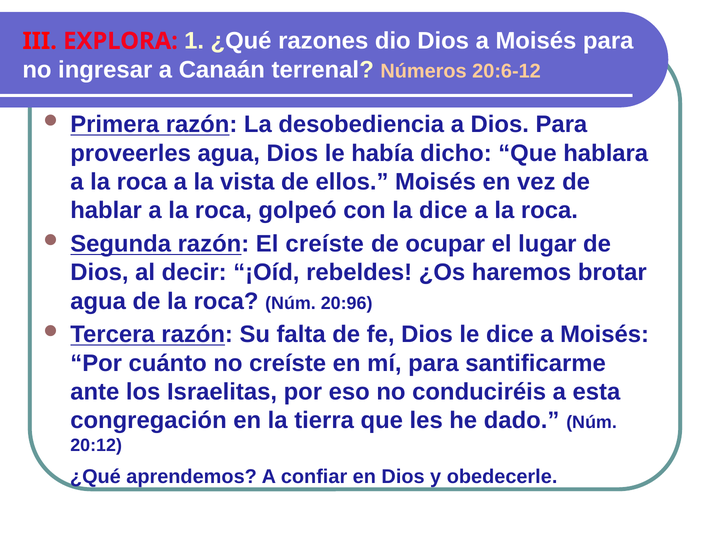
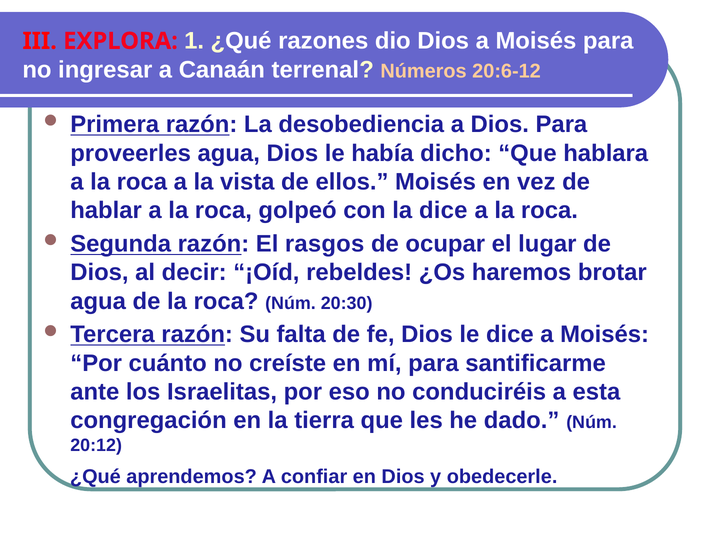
El creíste: creíste -> rasgos
20:96: 20:96 -> 20:30
